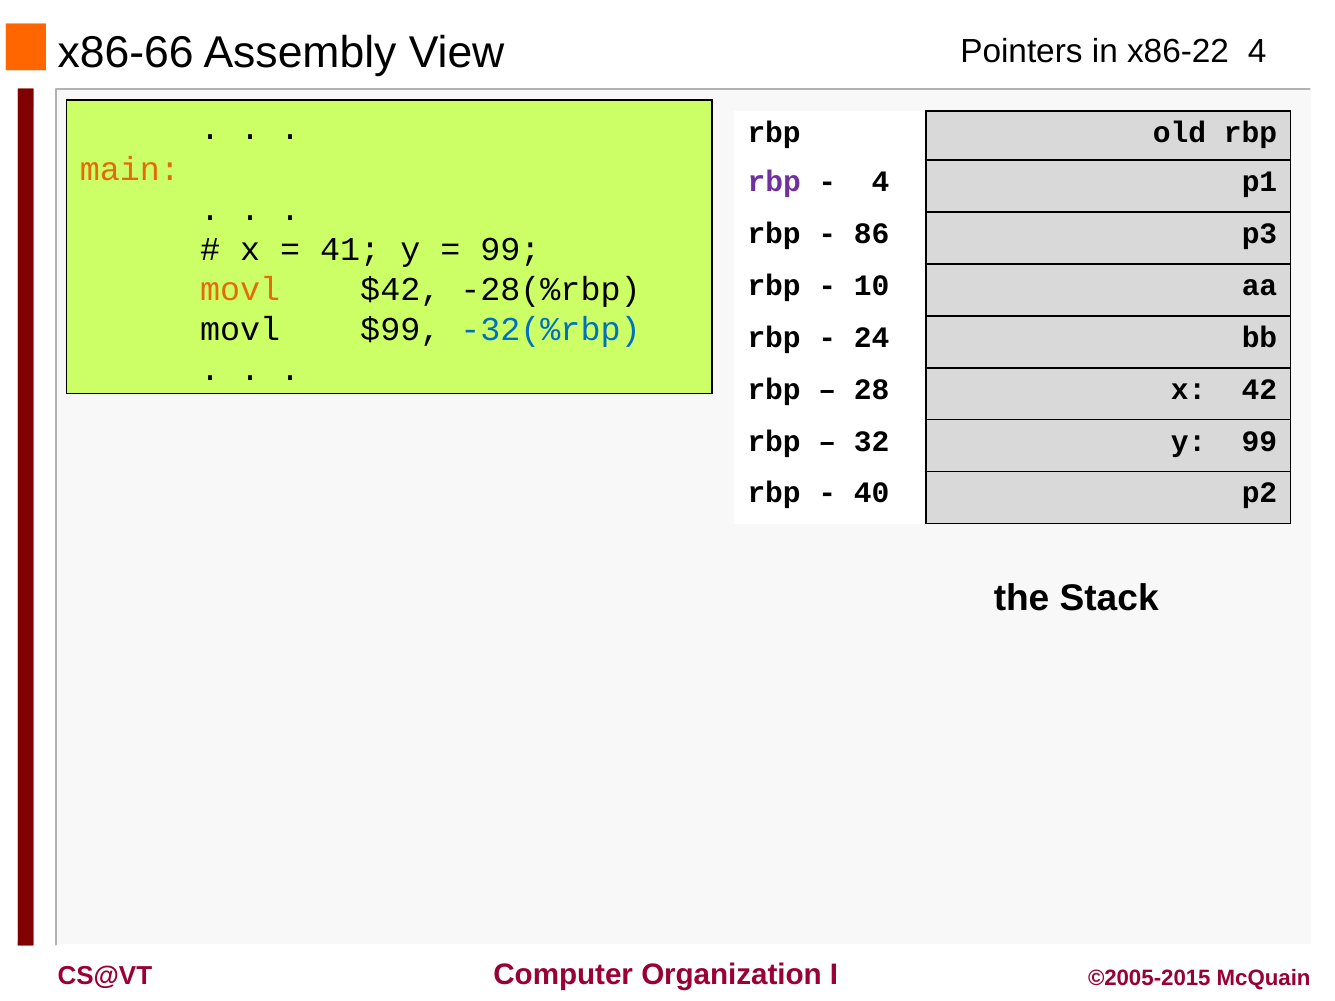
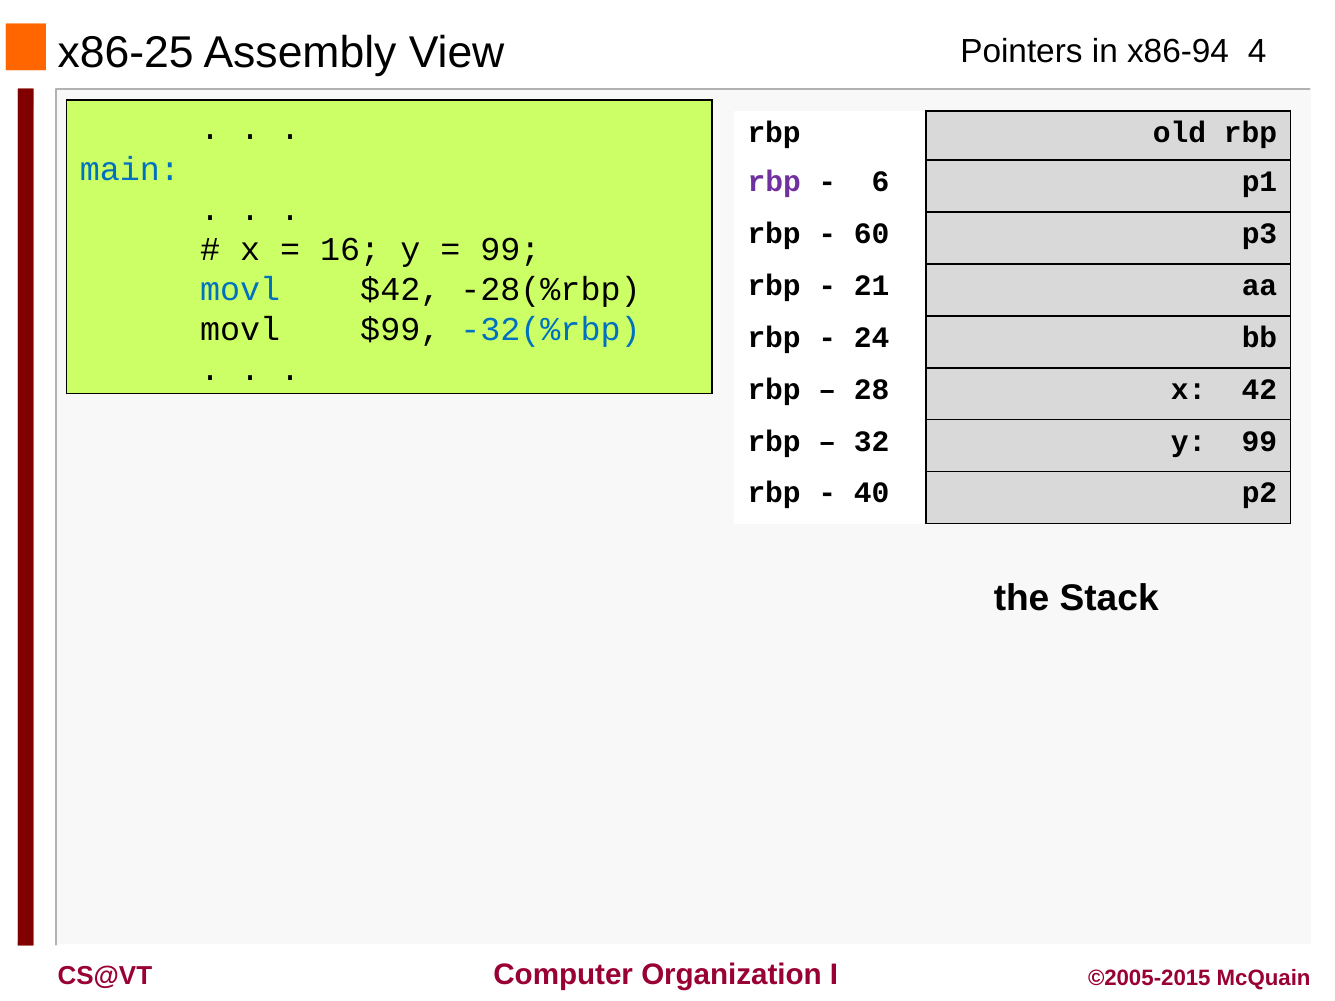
x86-66: x86-66 -> x86-25
x86-22: x86-22 -> x86-94
main colour: orange -> blue
4 at (881, 182): 4 -> 6
86: 86 -> 60
41: 41 -> 16
10: 10 -> 21
movl at (240, 289) colour: orange -> blue
